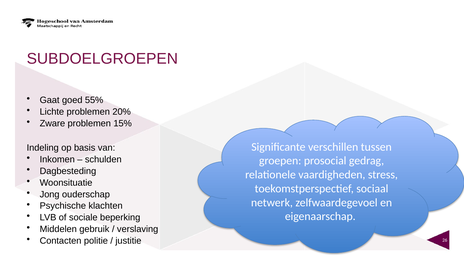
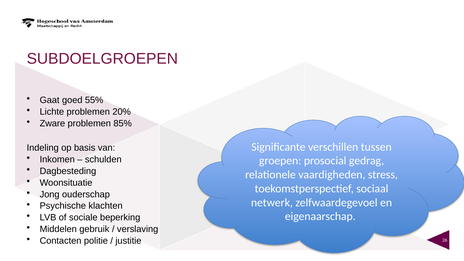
15%: 15% -> 85%
